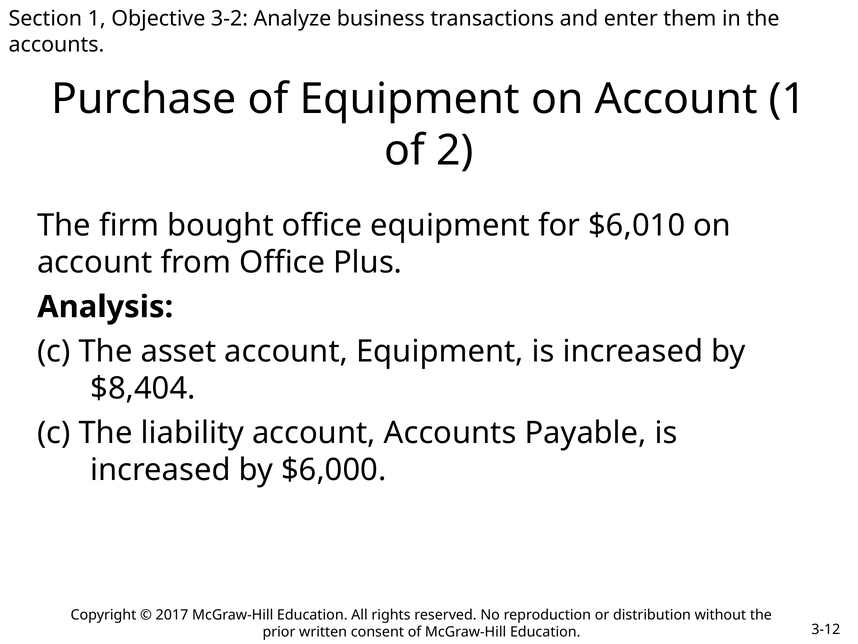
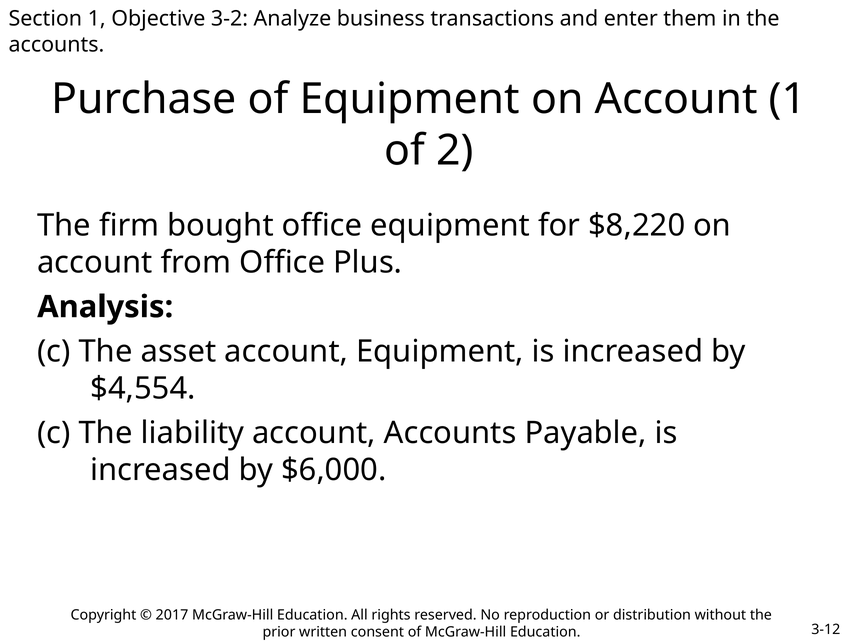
$6,010: $6,010 -> $8,220
$8,404: $8,404 -> $4,554
